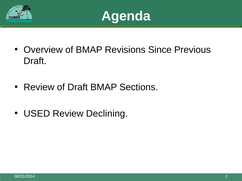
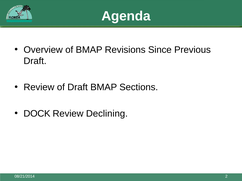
USED: USED -> DOCK
